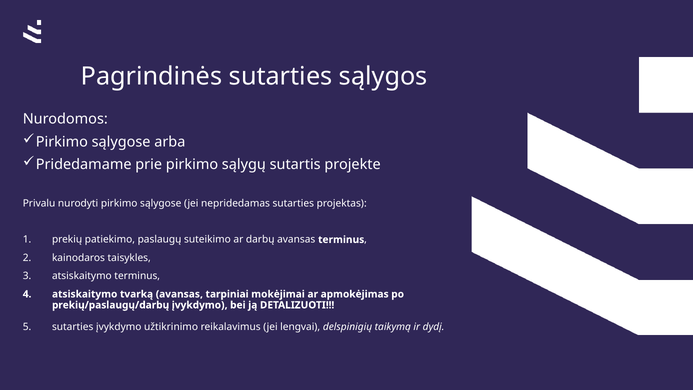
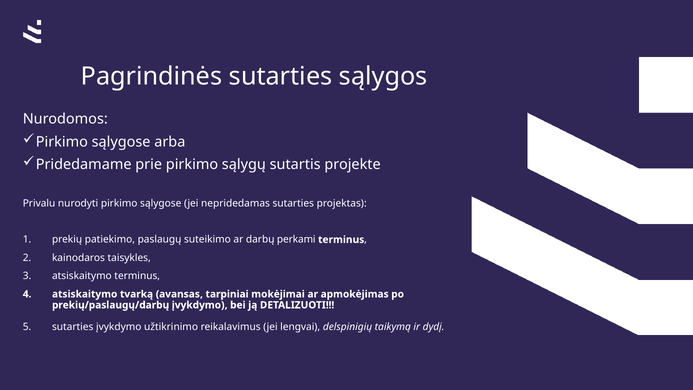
darbų avansas: avansas -> perkami
